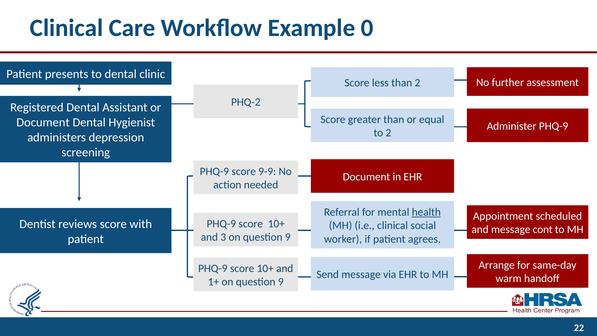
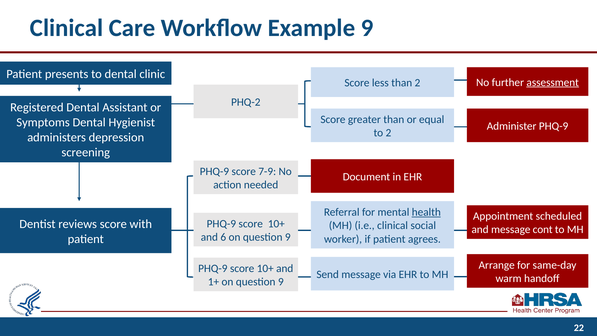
Example 0: 0 -> 9
assessment underline: none -> present
Document at (43, 122): Document -> Symptoms
9-9: 9-9 -> 7-9
3: 3 -> 6
